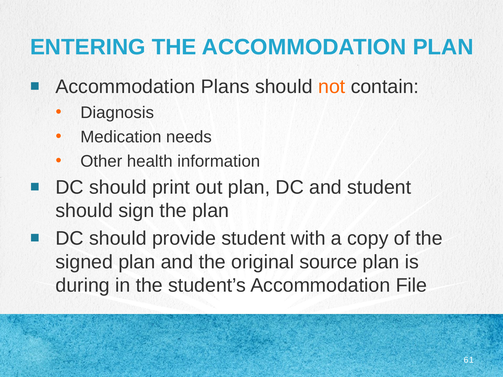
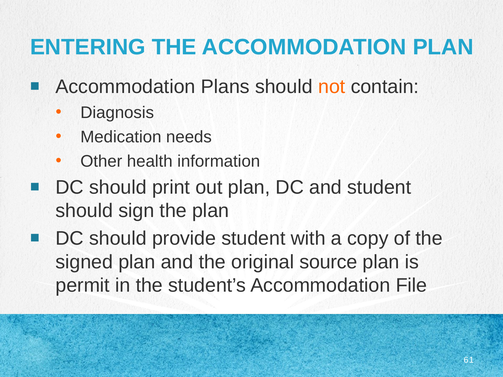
during: during -> permit
